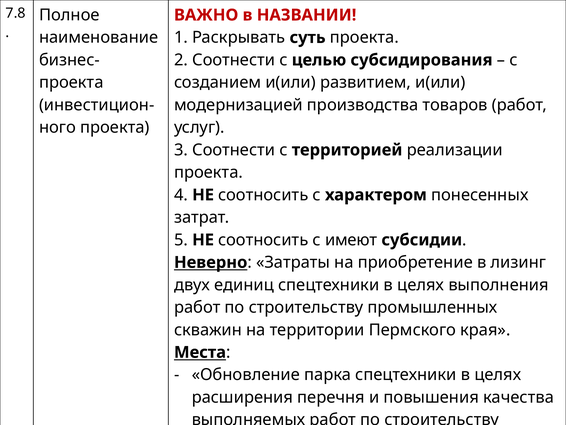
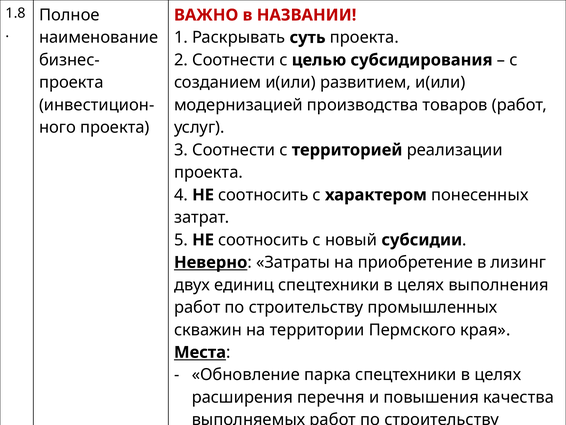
7.8: 7.8 -> 1.8
имеют: имеют -> новый
